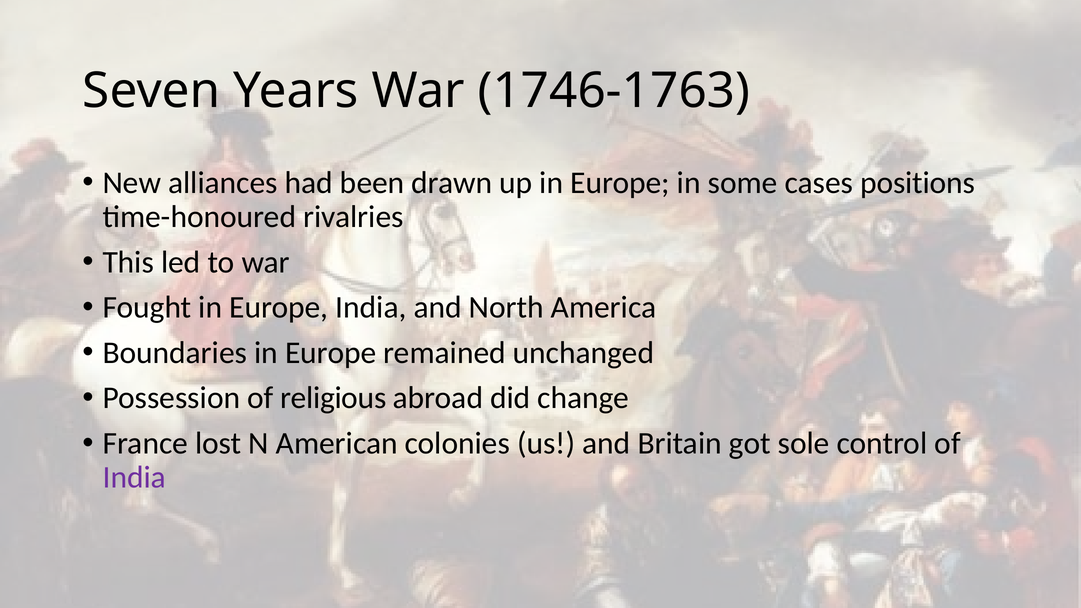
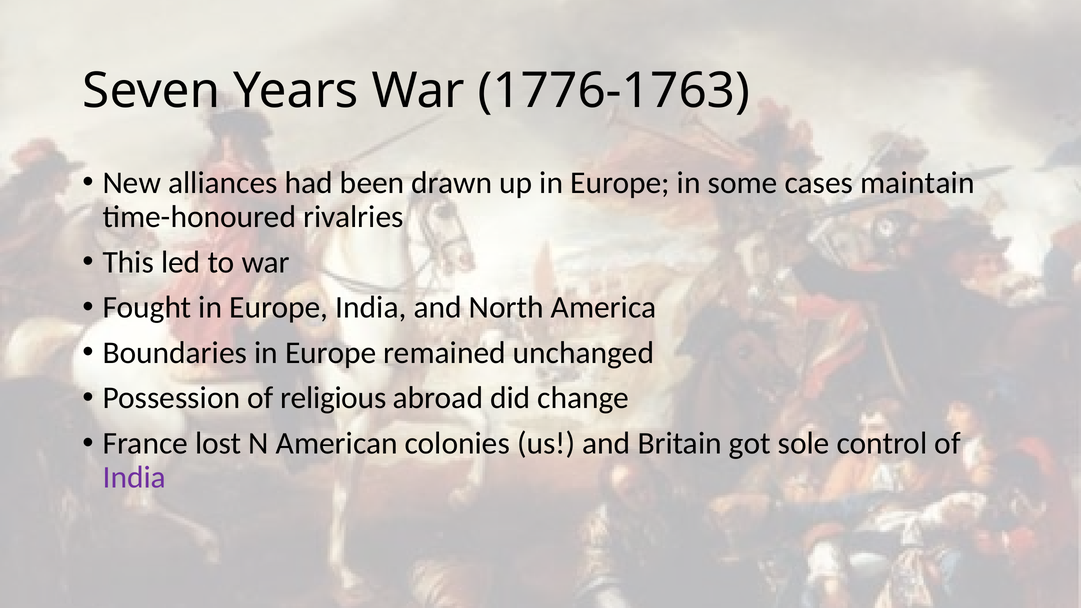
1746-1763: 1746-1763 -> 1776-1763
positions: positions -> maintain
